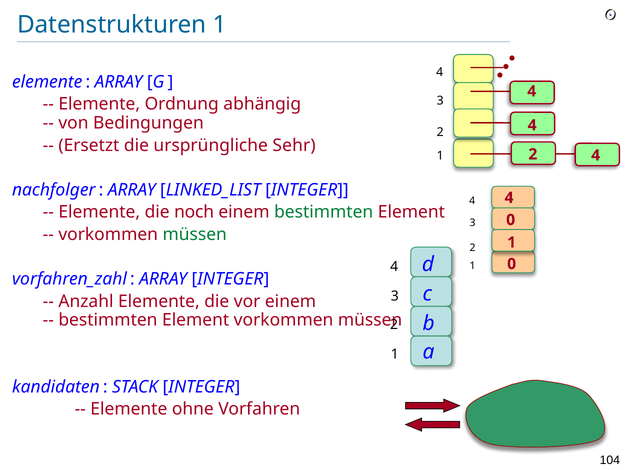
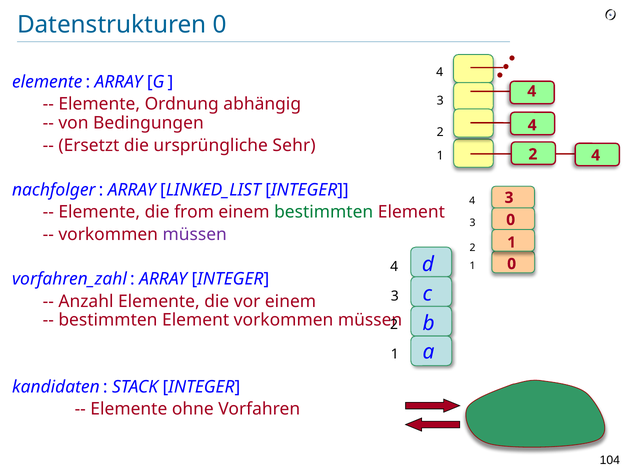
Datenstrukturen 1: 1 -> 0
4 at (509, 197): 4 -> 3
noch: noch -> from
müssen at (195, 234) colour: green -> purple
